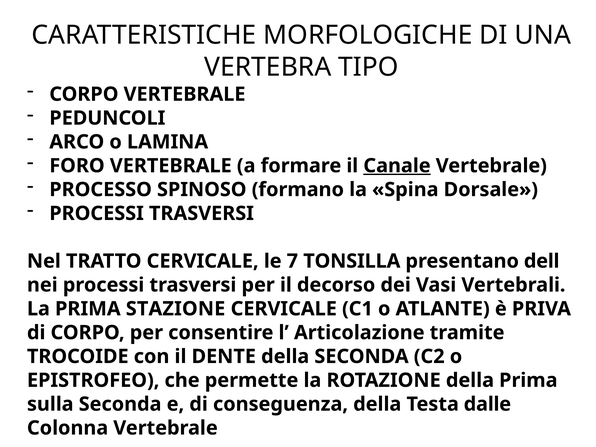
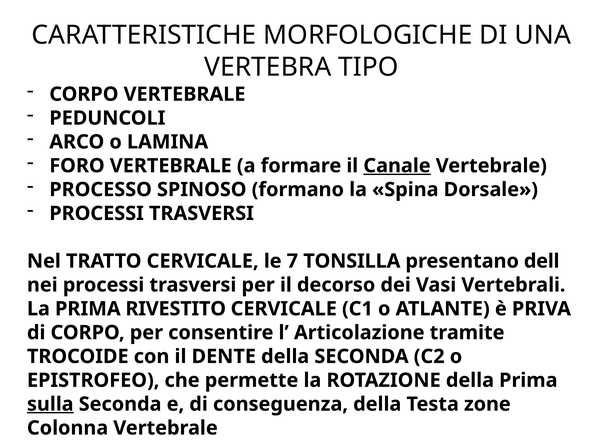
STAZIONE: STAZIONE -> RIVESTITO
sulla underline: none -> present
dalle: dalle -> zone
